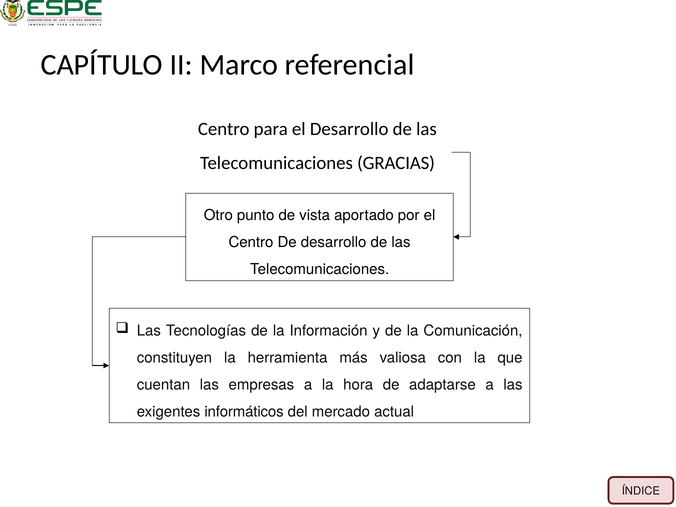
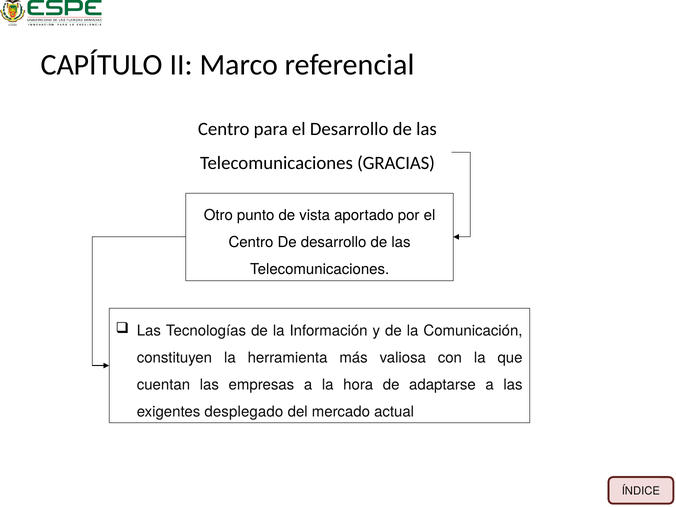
informáticos: informáticos -> desplegado
